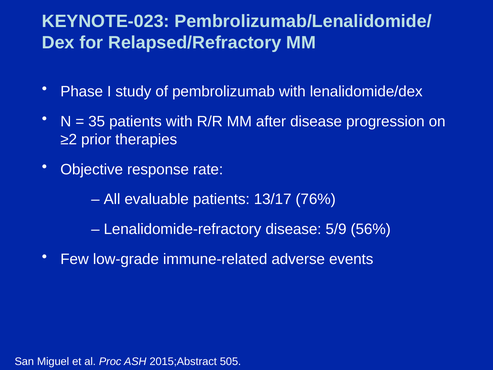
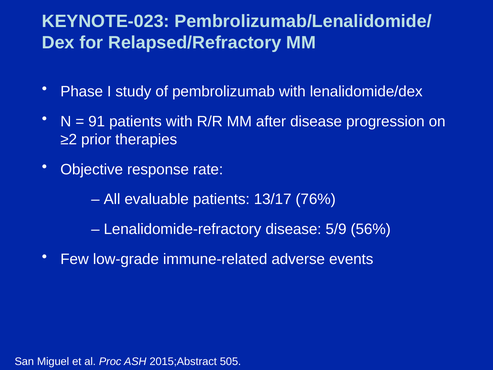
35: 35 -> 91
